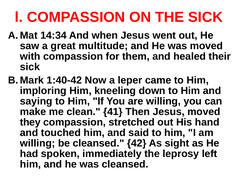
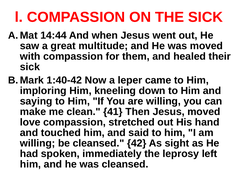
14:34: 14:34 -> 14:44
they: they -> love
